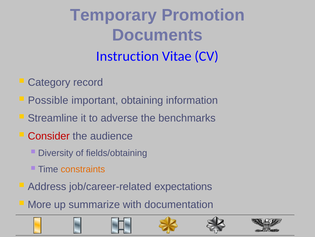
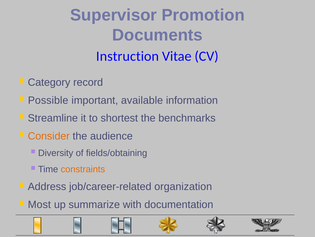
Temporary: Temporary -> Supervisor
obtaining: obtaining -> available
adverse: adverse -> shortest
Consider colour: red -> orange
expectations: expectations -> organization
More: More -> Most
